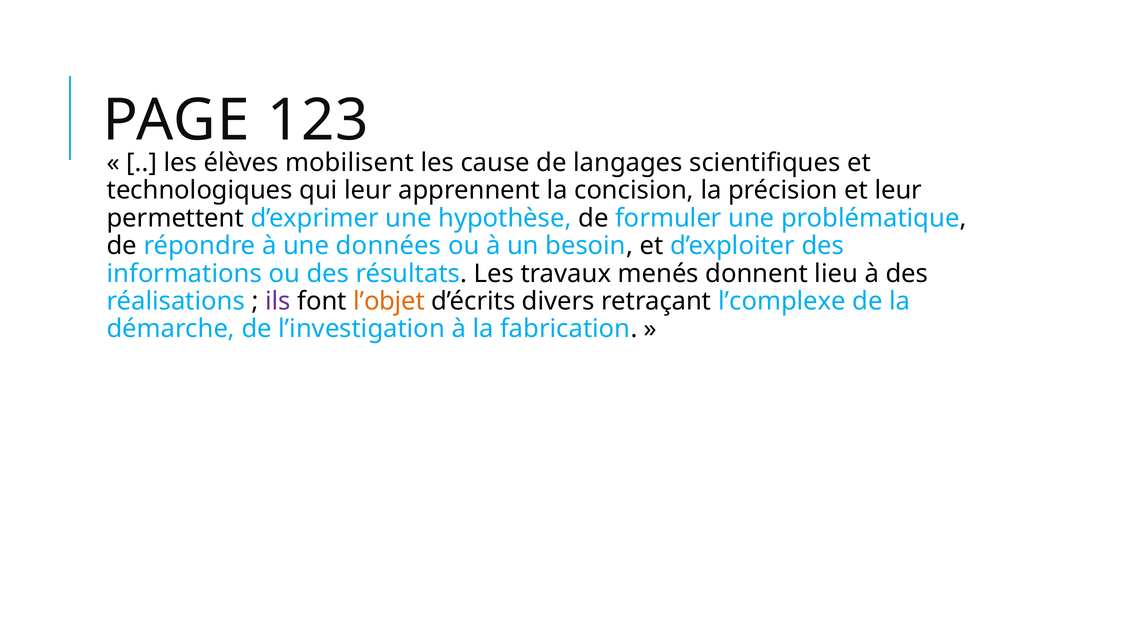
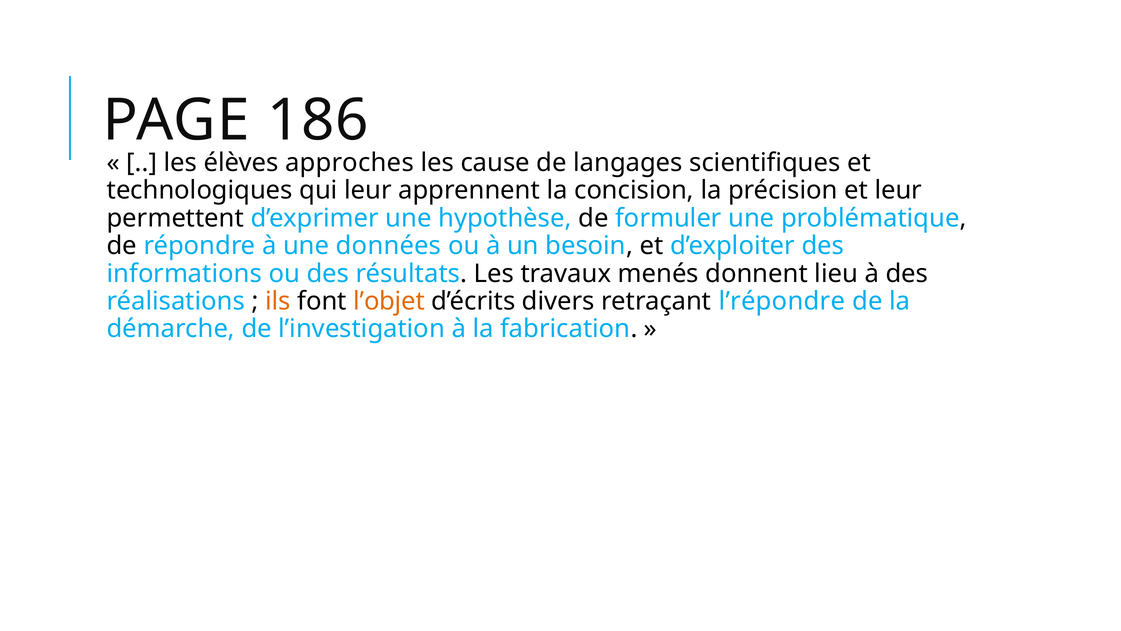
123: 123 -> 186
mobilisent: mobilisent -> approches
ils colour: purple -> orange
l’complexe: l’complexe -> l’répondre
